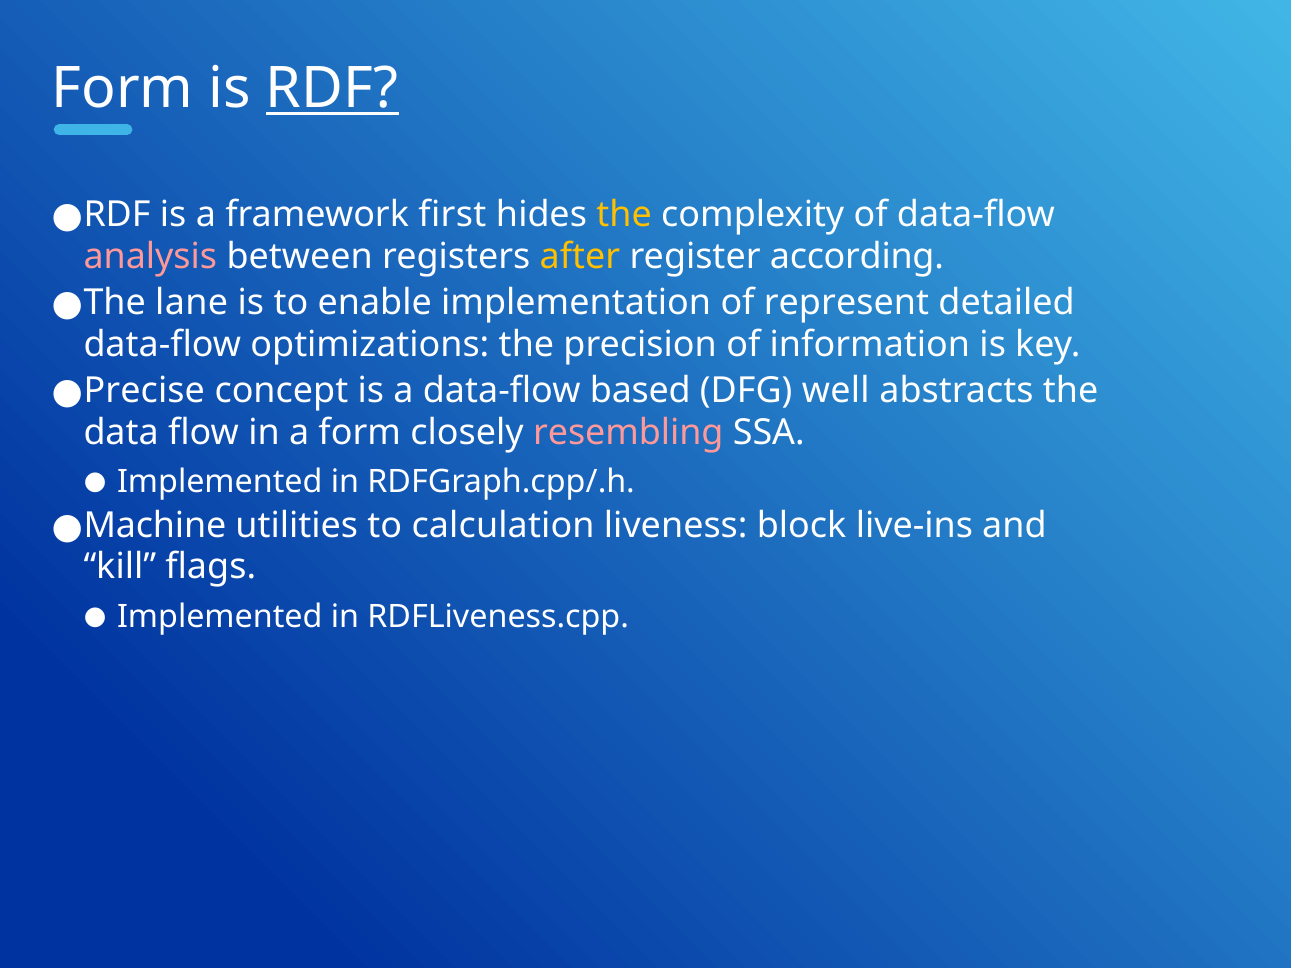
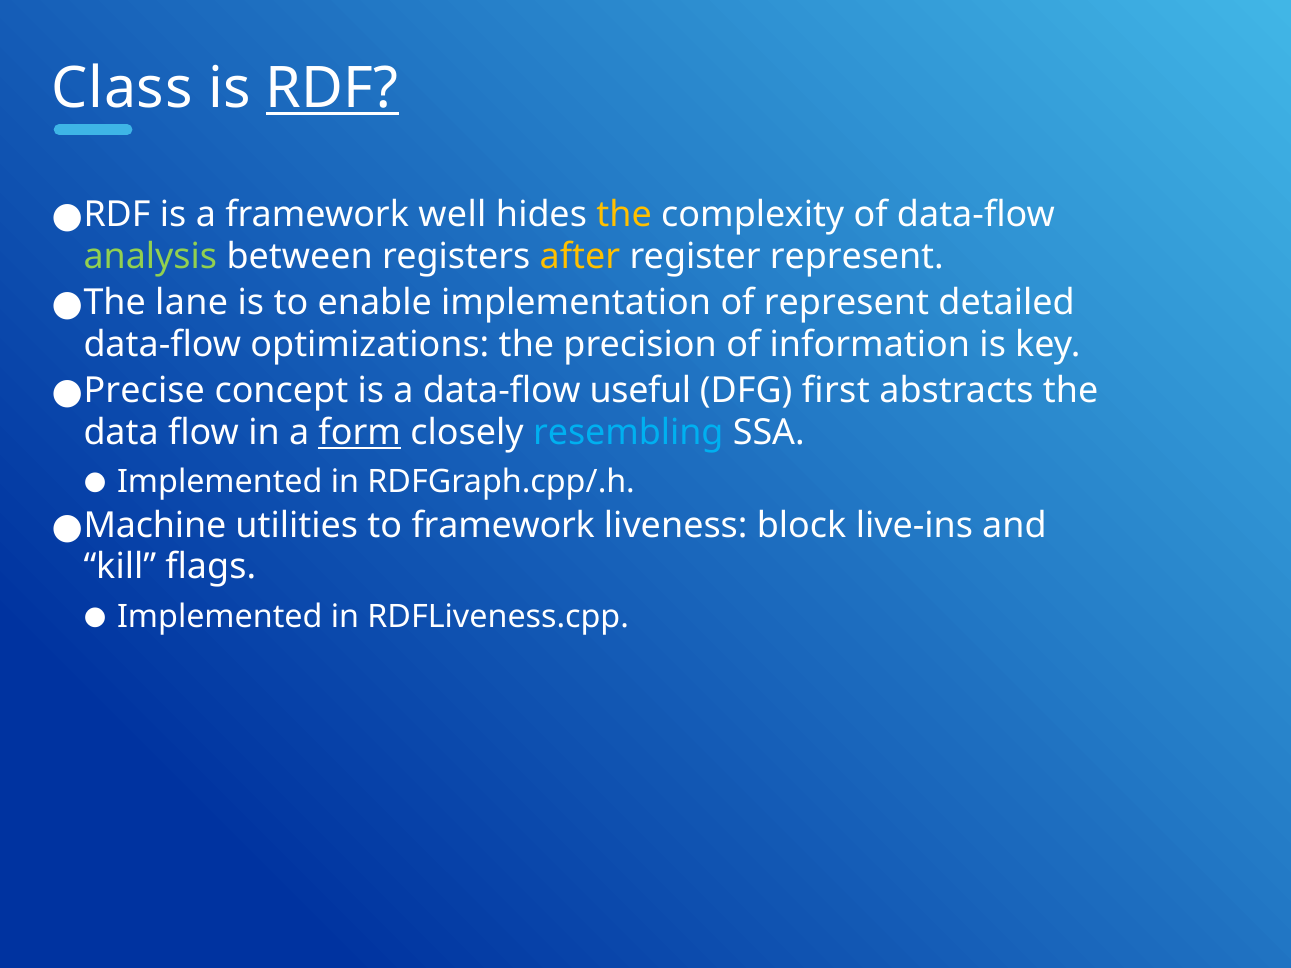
Form at (123, 89): Form -> Class
first: first -> well
analysis colour: pink -> light green
register according: according -> represent
based: based -> useful
well: well -> first
form at (360, 432) underline: none -> present
resembling colour: pink -> light blue
to calculation: calculation -> framework
